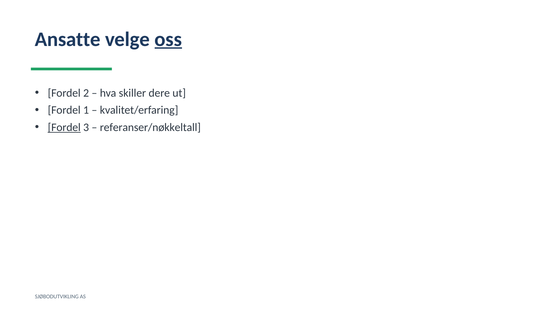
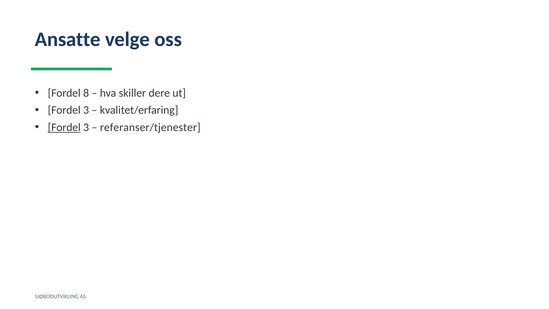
oss underline: present -> none
2: 2 -> 8
1 at (86, 110): 1 -> 3
referanser/nøkkeltall: referanser/nøkkeltall -> referanser/tjenester
